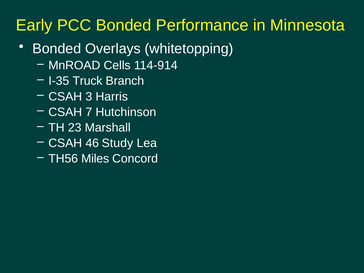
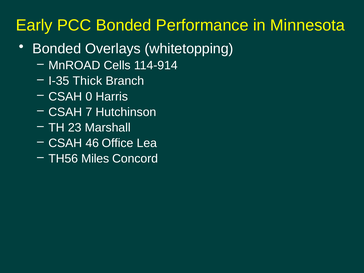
Truck: Truck -> Thick
3: 3 -> 0
Study: Study -> Office
